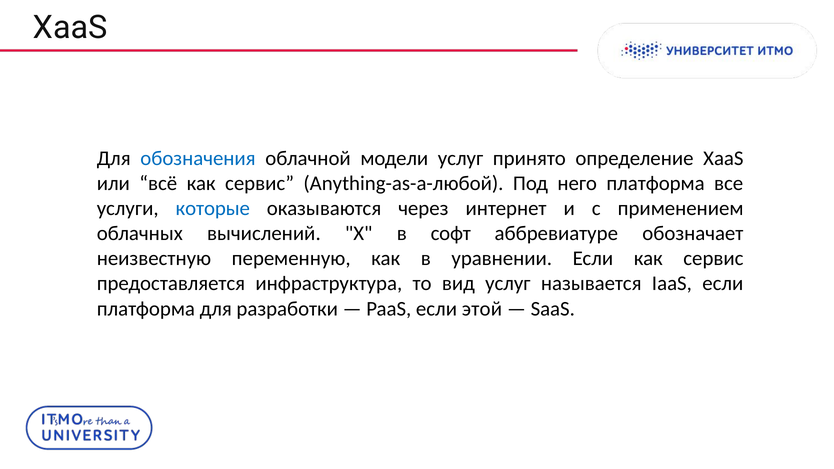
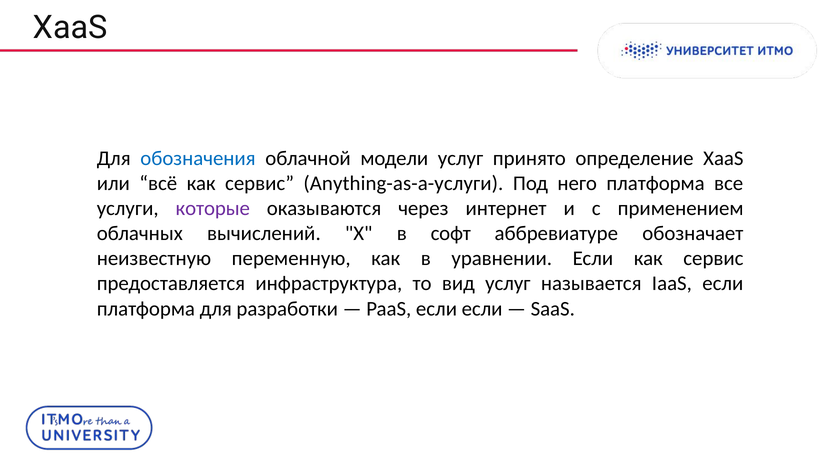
Anything-as-a-любой: Anything-as-a-любой -> Anything-as-a-услуги
которые colour: blue -> purple
если этой: этой -> если
